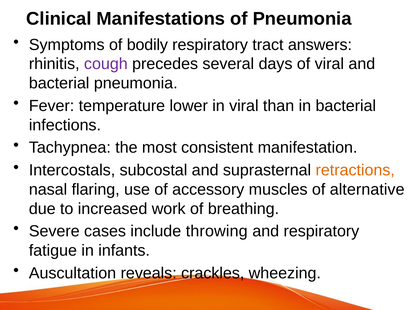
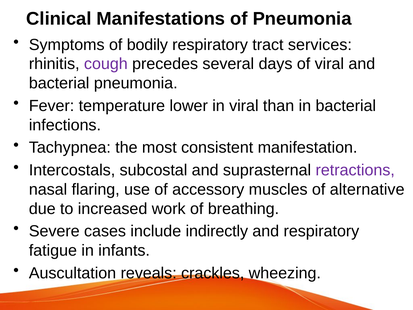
answers: answers -> services
retractions colour: orange -> purple
throwing: throwing -> indirectly
